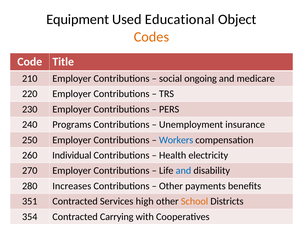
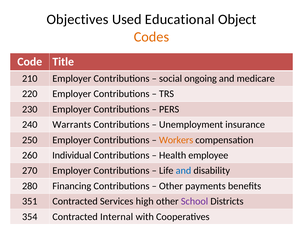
Equipment: Equipment -> Objectives
Programs: Programs -> Warrants
Workers colour: blue -> orange
electricity: electricity -> employee
Increases: Increases -> Financing
School colour: orange -> purple
Carrying: Carrying -> Internal
